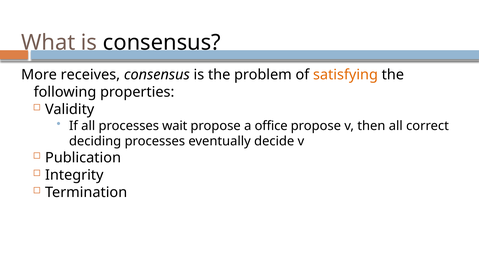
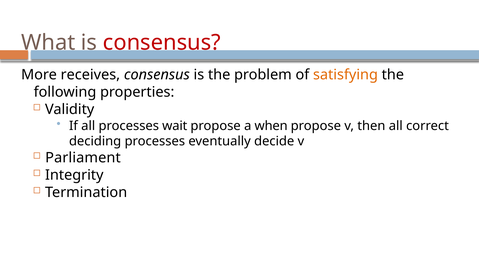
consensus at (162, 43) colour: black -> red
office: office -> when
Publication: Publication -> Parliament
